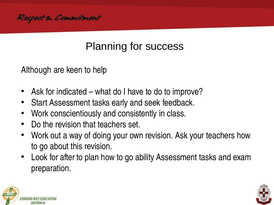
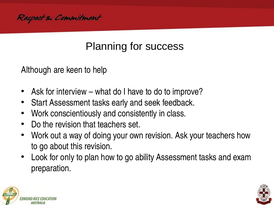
indicated: indicated -> interview
after: after -> only
